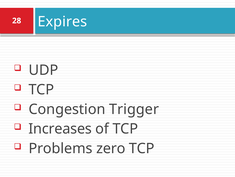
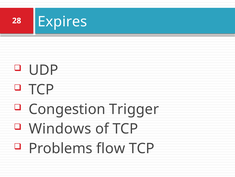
Increases: Increases -> Windows
zero: zero -> flow
